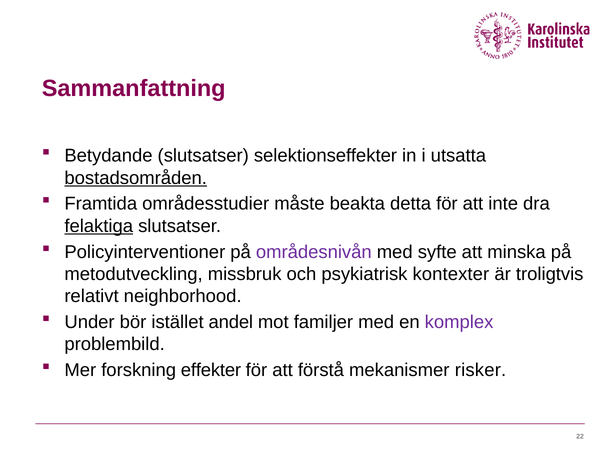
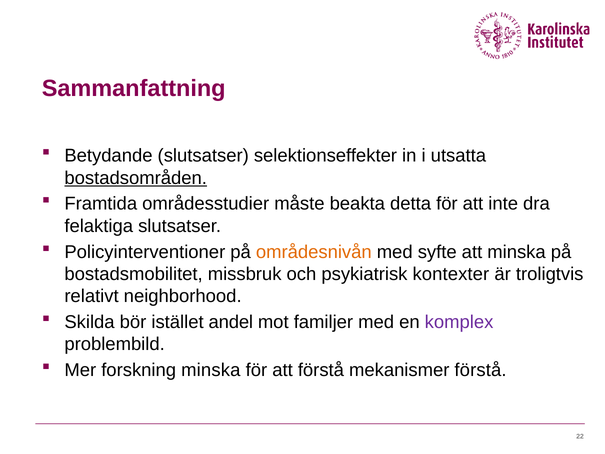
felaktiga underline: present -> none
områdesnivån colour: purple -> orange
metodutveckling: metodutveckling -> bostadsmobilitet
Under: Under -> Skilda
forskning effekter: effekter -> minska
mekanismer risker: risker -> förstå
